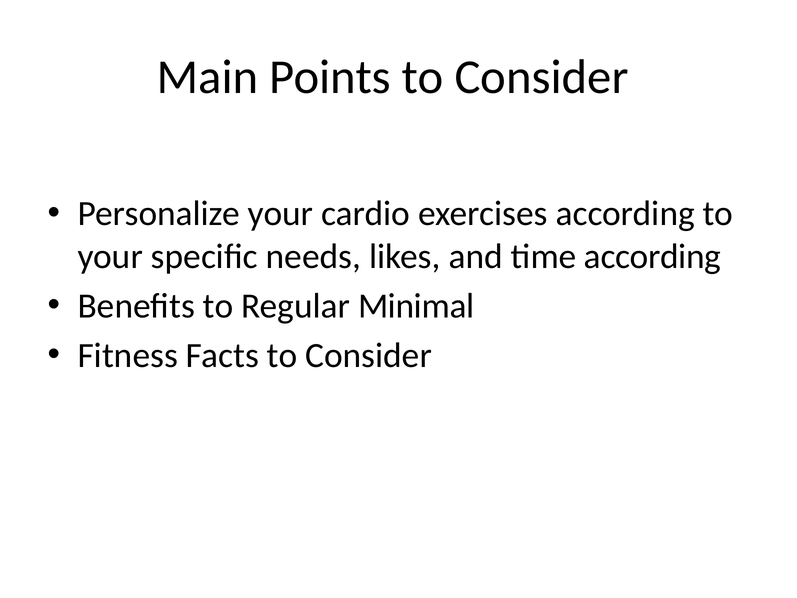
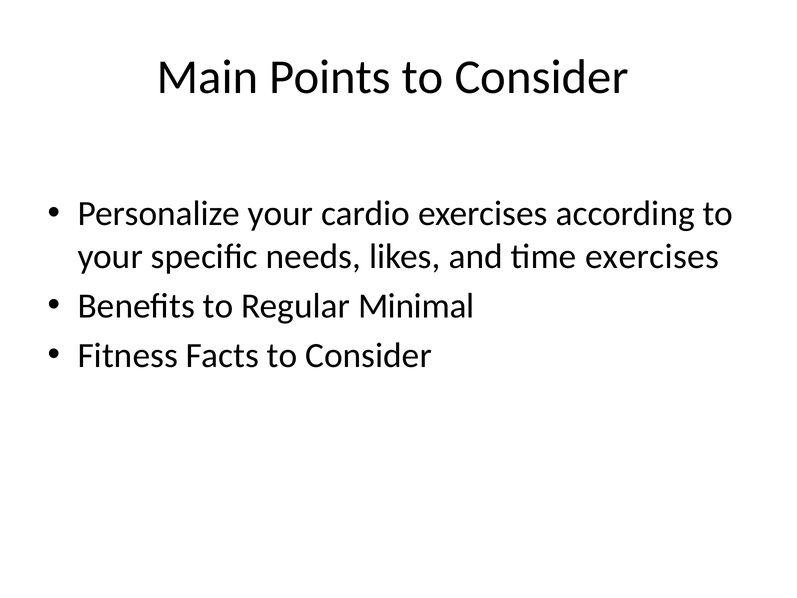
time according: according -> exercises
